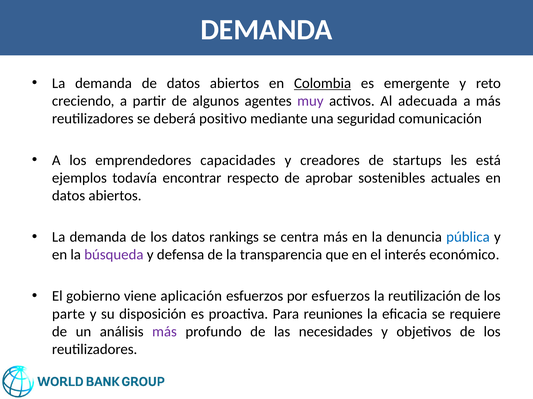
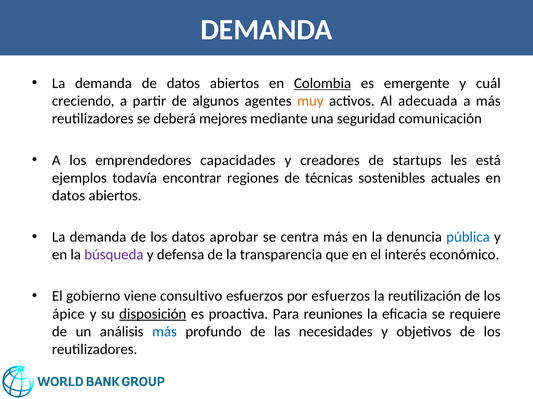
reto: reto -> cuál
muy colour: purple -> orange
positivo: positivo -> mejores
respecto: respecto -> regiones
aprobar: aprobar -> técnicas
rankings: rankings -> aprobar
aplicación: aplicación -> consultivo
parte: parte -> ápice
disposición underline: none -> present
más at (164, 332) colour: purple -> blue
